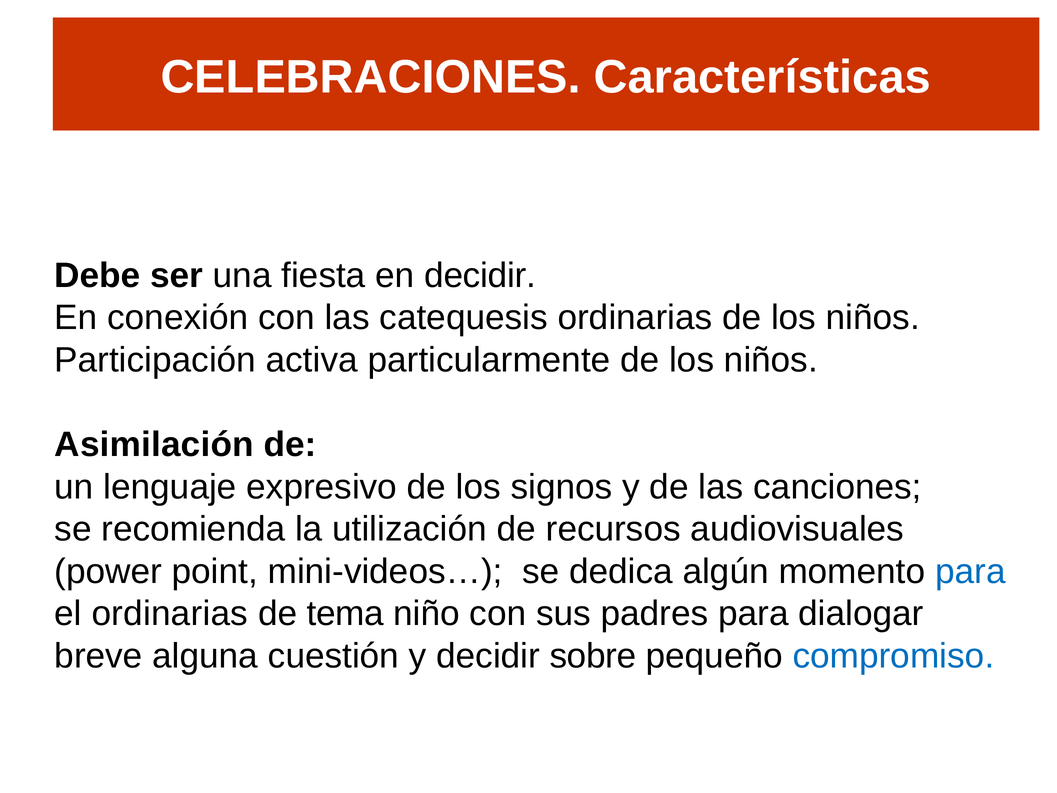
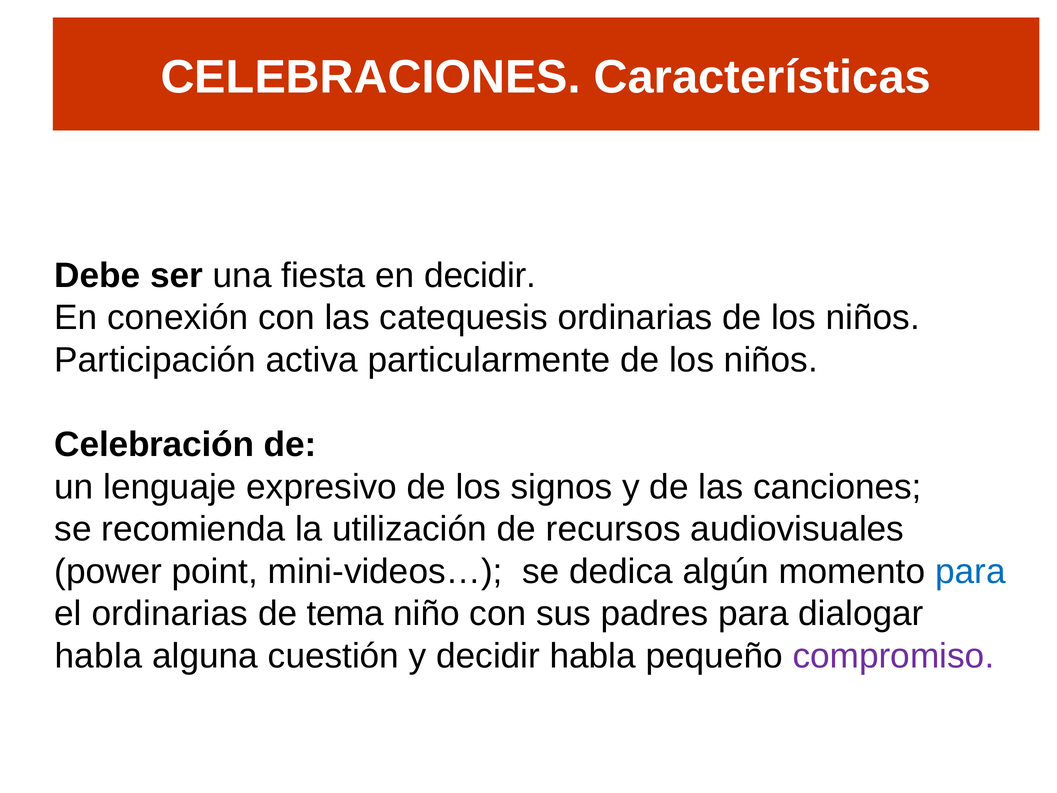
Asimilación: Asimilación -> Celebración
breve at (98, 656): breve -> habla
decidir sobre: sobre -> habla
compromiso colour: blue -> purple
